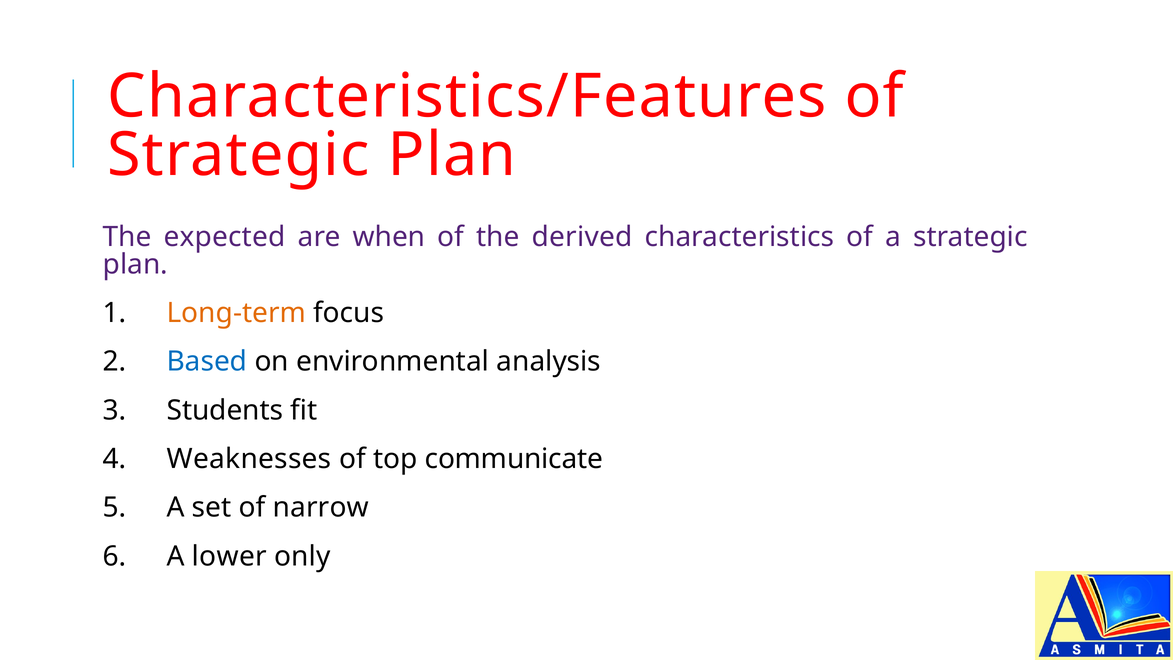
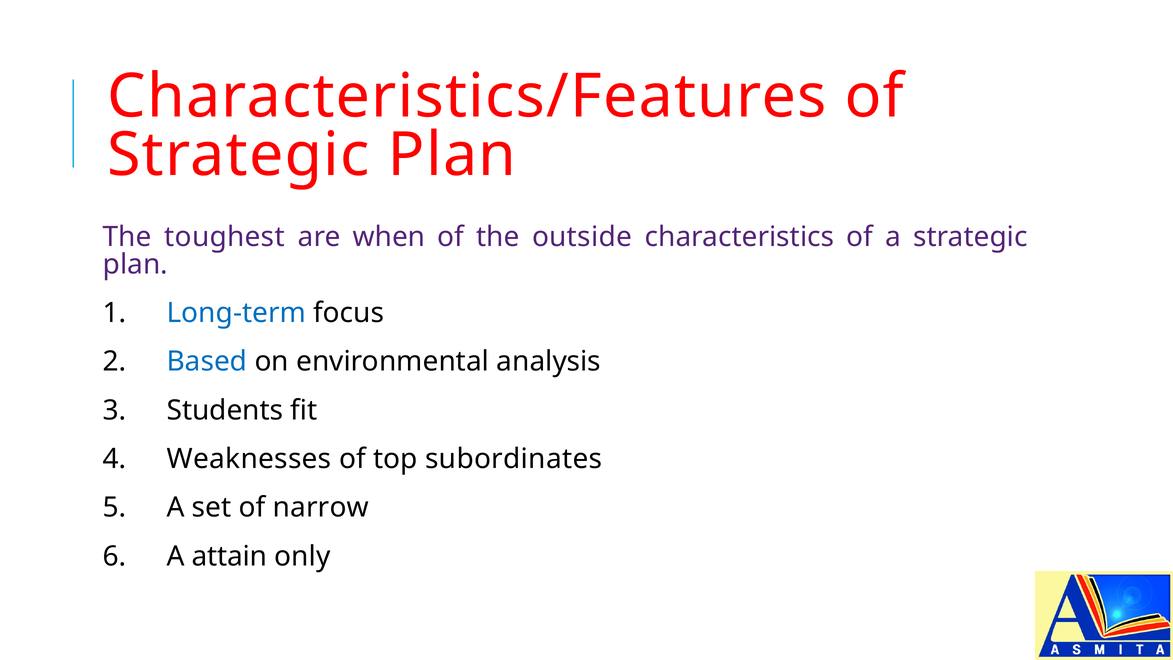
expected: expected -> toughest
derived: derived -> outside
Long-term colour: orange -> blue
communicate: communicate -> subordinates
lower: lower -> attain
